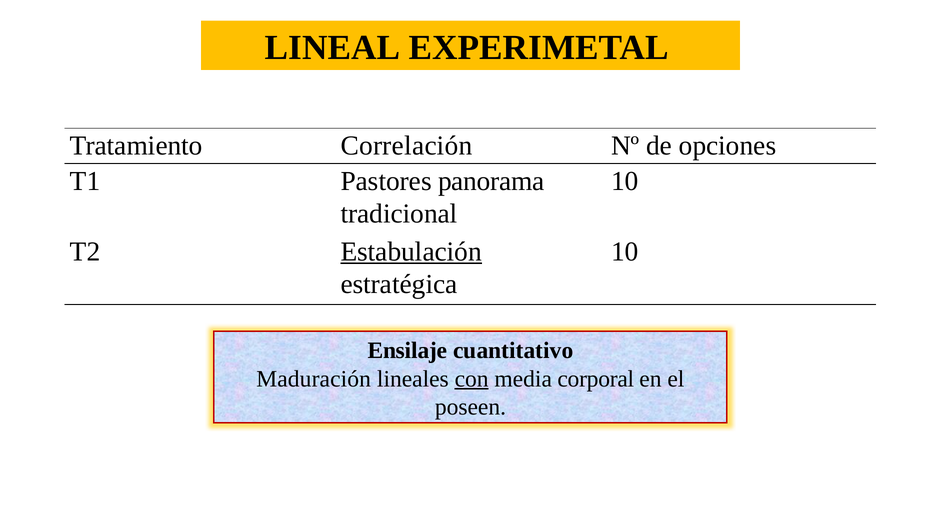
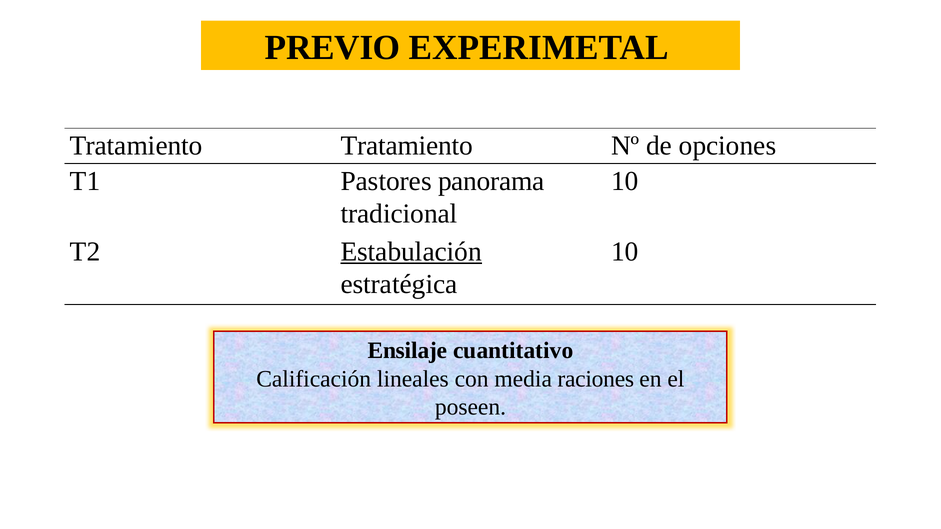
LINEAL: LINEAL -> PREVIO
Tratamiento Correlación: Correlación -> Tratamiento
Maduración: Maduración -> Calificación
con underline: present -> none
corporal: corporal -> raciones
